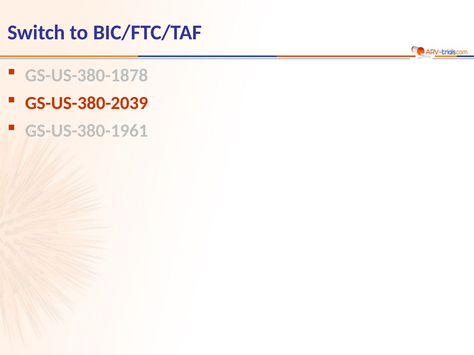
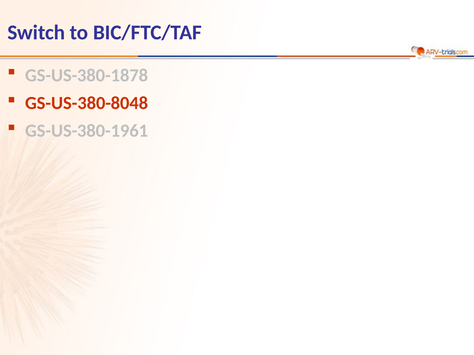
GS-US-380-2039: GS-US-380-2039 -> GS-US-380-8048
